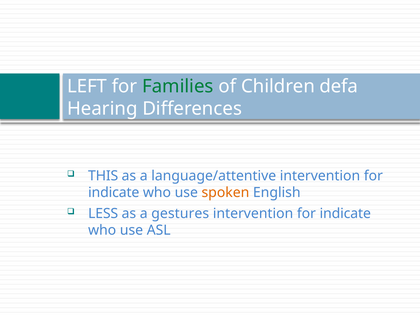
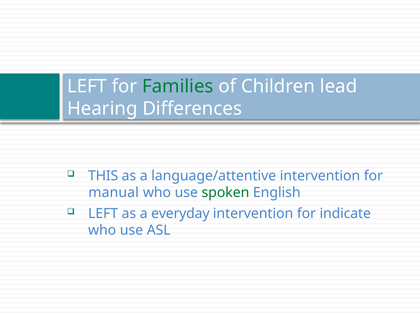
defa: defa -> lead
indicate at (114, 193): indicate -> manual
spoken colour: orange -> green
LESS at (103, 214): LESS -> LEFT
gestures: gestures -> everyday
